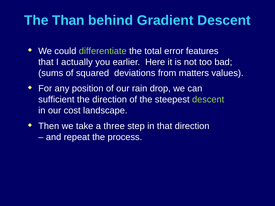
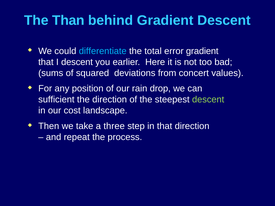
differentiate colour: light green -> light blue
error features: features -> gradient
I actually: actually -> descent
matters: matters -> concert
